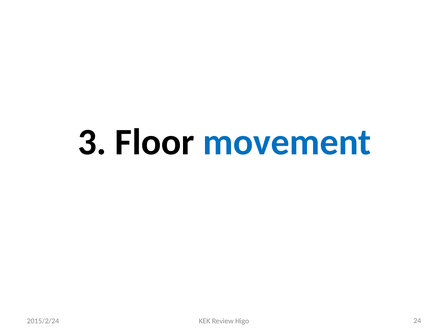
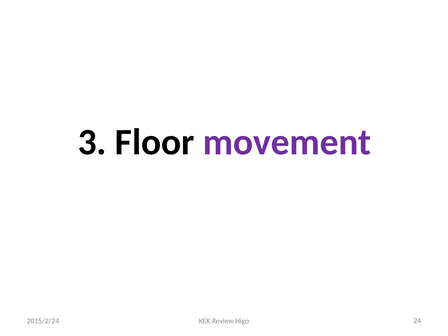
movement colour: blue -> purple
